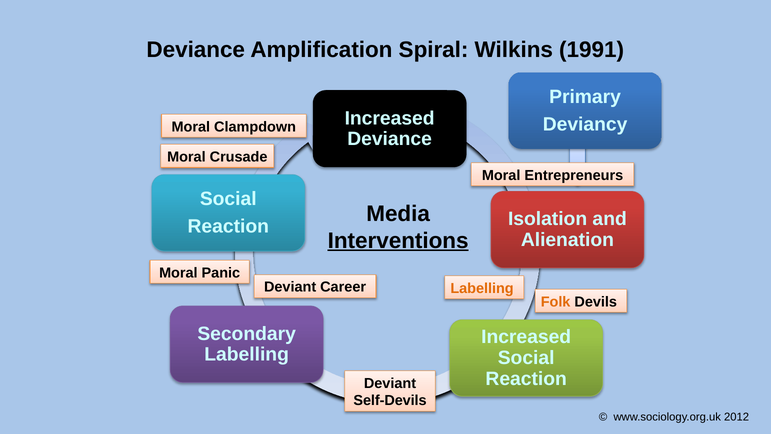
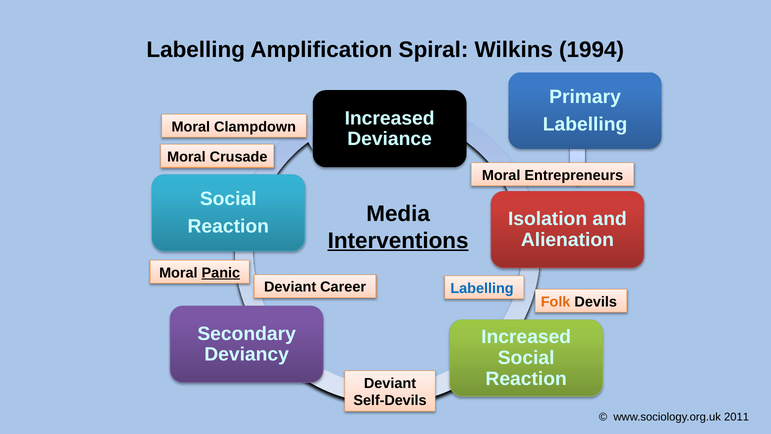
Deviance at (196, 50): Deviance -> Labelling
1991: 1991 -> 1994
Deviancy at (585, 124): Deviancy -> Labelling
Panic underline: none -> present
Labelling at (482, 288) colour: orange -> blue
Labelling at (247, 354): Labelling -> Deviancy
2012: 2012 -> 2011
